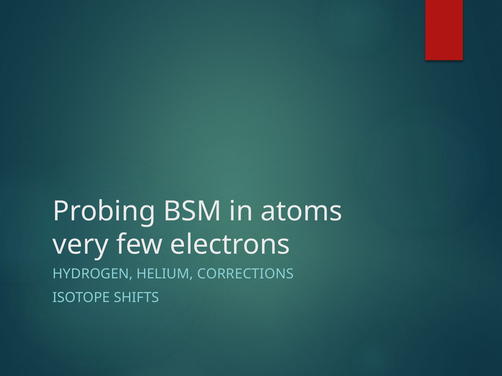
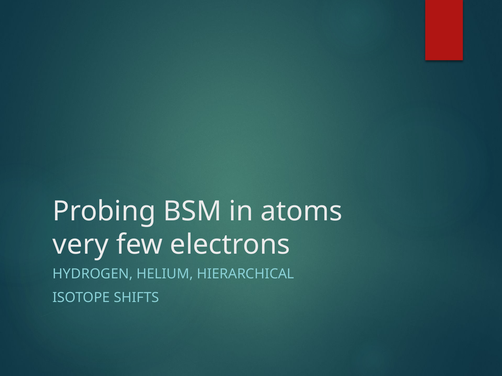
CORRECTIONS: CORRECTIONS -> HIERARCHICAL
